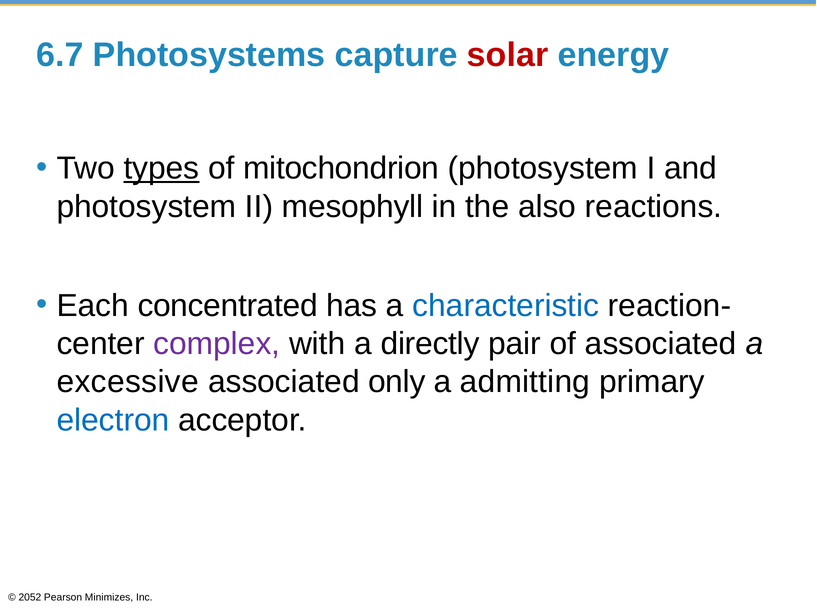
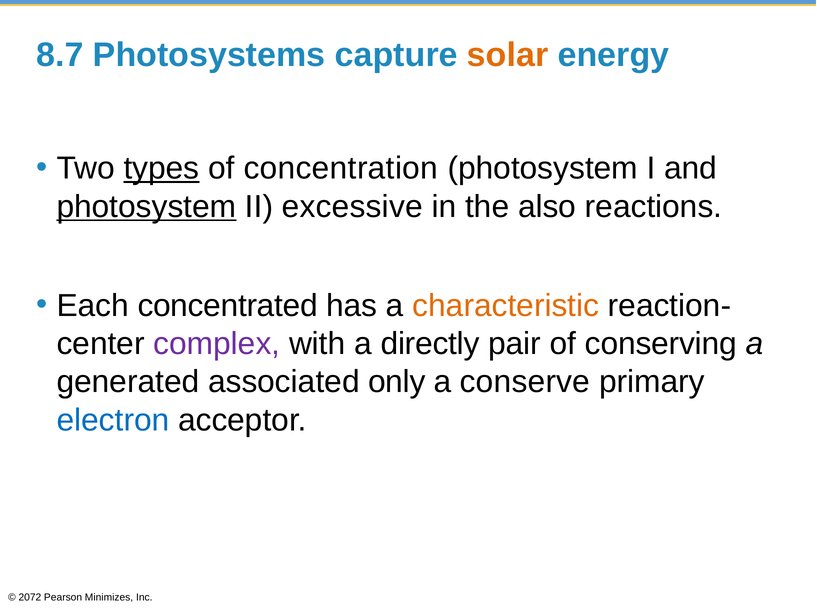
6.7: 6.7 -> 8.7
solar colour: red -> orange
mitochondrion: mitochondrion -> concentration
photosystem at (146, 207) underline: none -> present
mesophyll: mesophyll -> excessive
characteristic colour: blue -> orange
of associated: associated -> conserving
excessive: excessive -> generated
admitting: admitting -> conserve
2052: 2052 -> 2072
